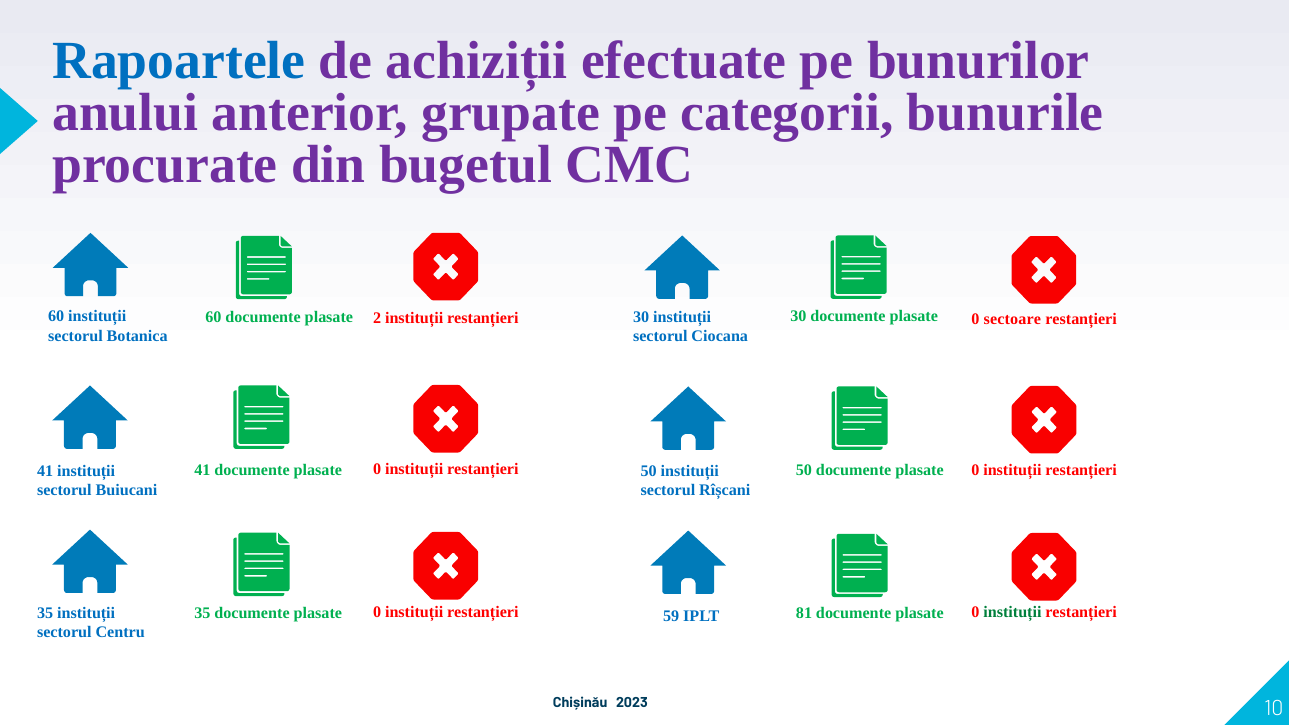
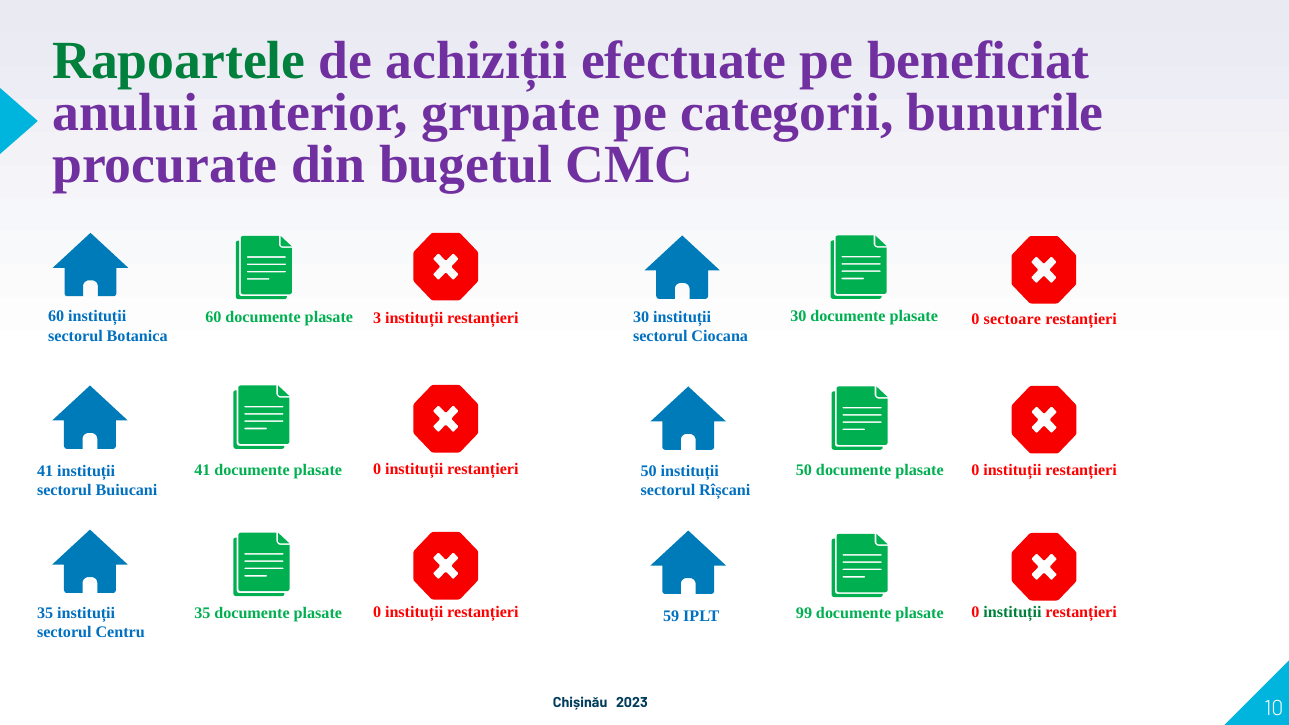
Rapoartele colour: blue -> green
bunurilor: bunurilor -> beneficiat
2: 2 -> 3
81: 81 -> 99
